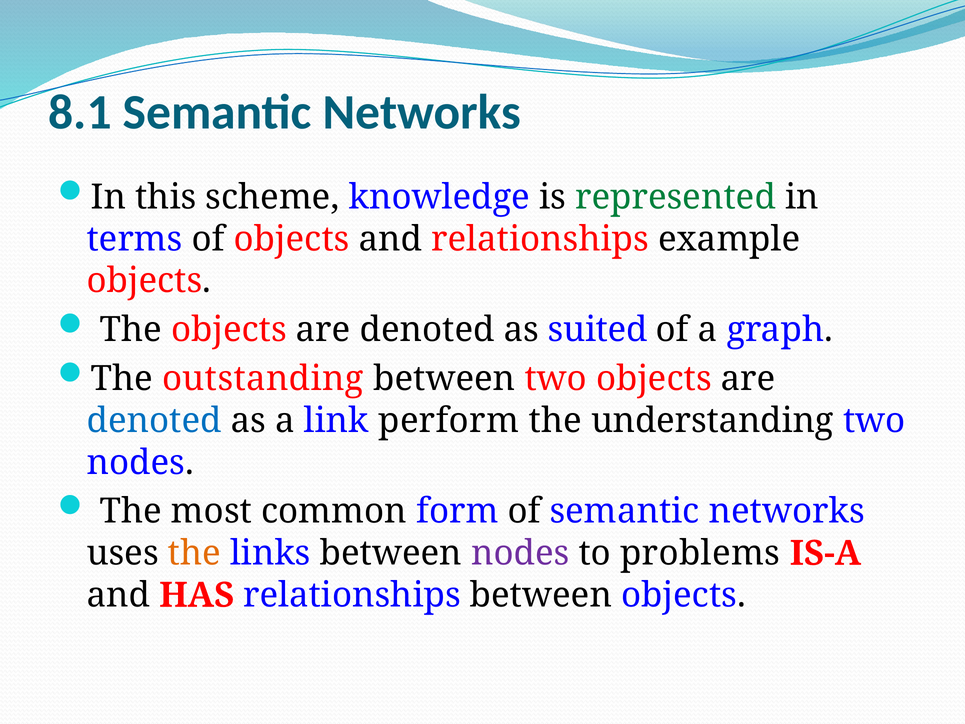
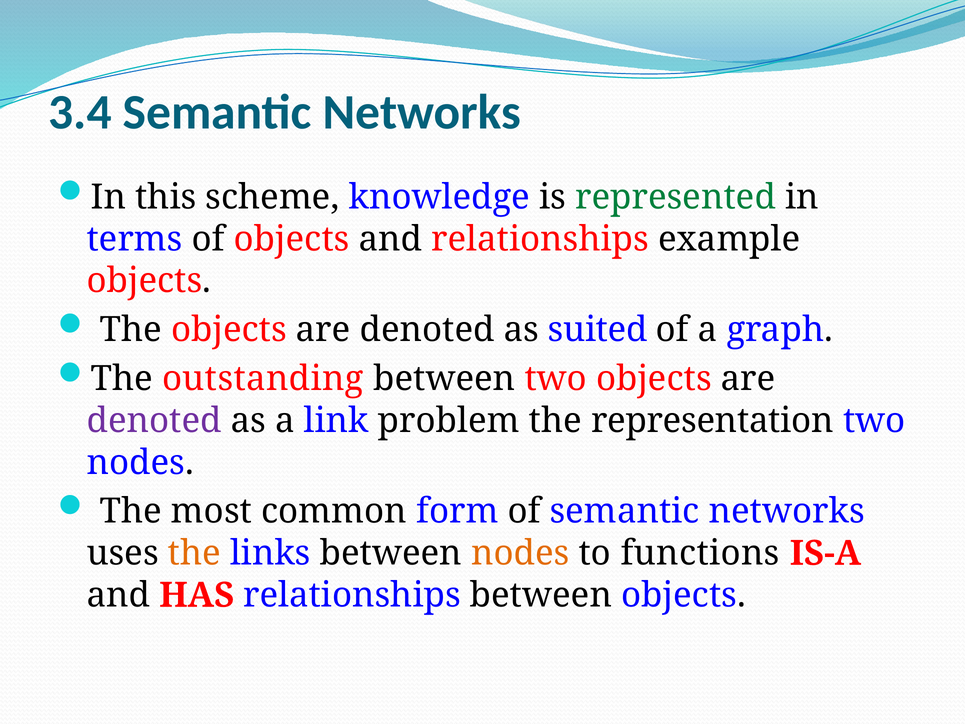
8.1: 8.1 -> 3.4
denoted at (154, 420) colour: blue -> purple
perform: perform -> problem
understanding: understanding -> representation
nodes at (520, 553) colour: purple -> orange
problems: problems -> functions
